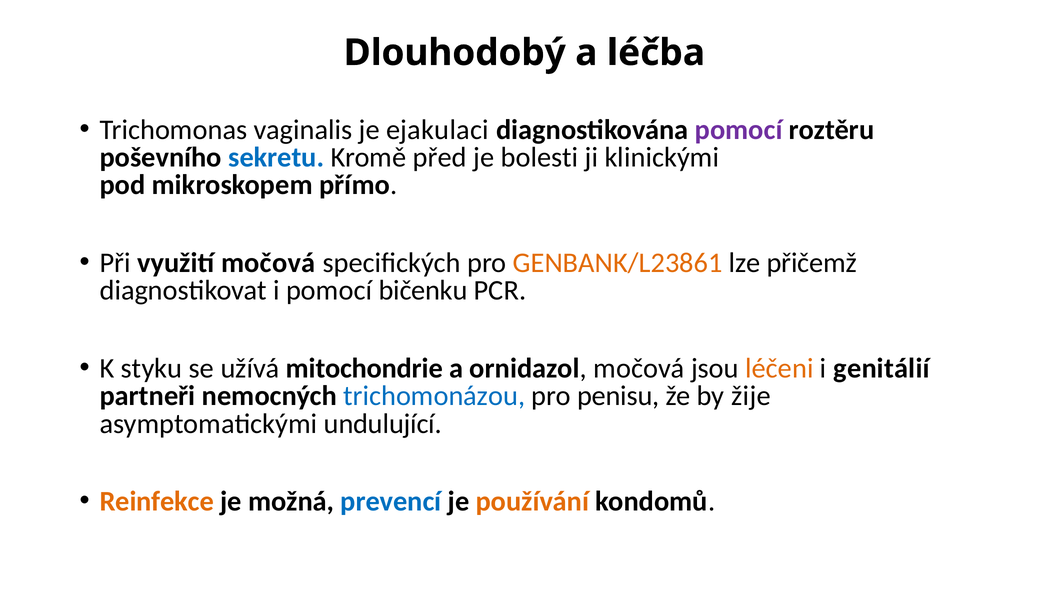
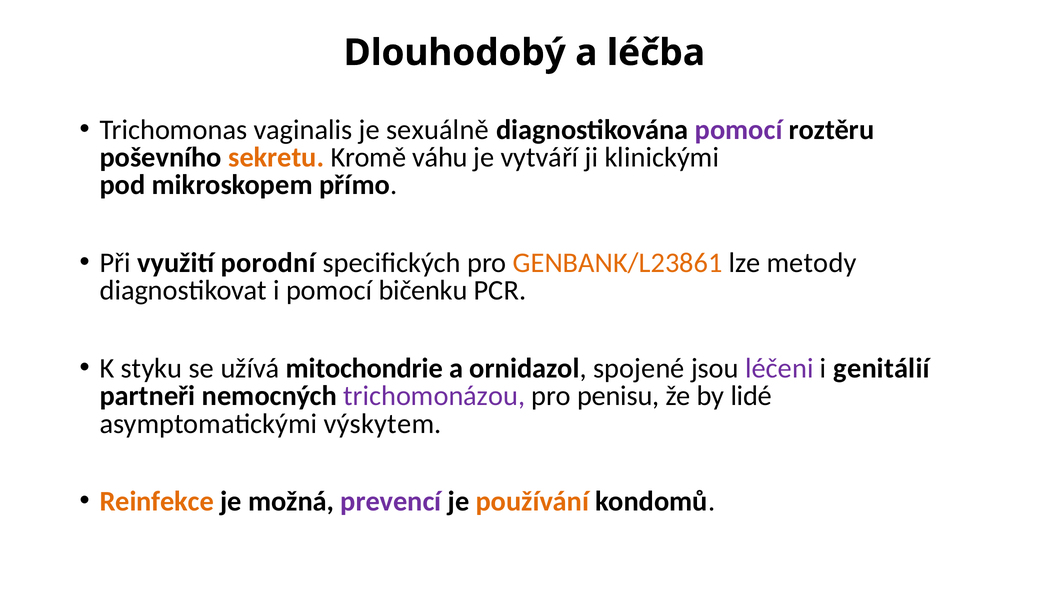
ejakulaci: ejakulaci -> sexuálně
sekretu colour: blue -> orange
před: před -> váhu
bolesti: bolesti -> vytváří
využití močová: močová -> porodní
přičemž: přičemž -> metody
ornidazol močová: močová -> spojené
léčeni colour: orange -> purple
trichomonázou colour: blue -> purple
žije: žije -> lidé
undulující: undulující -> výskytem
prevencí colour: blue -> purple
